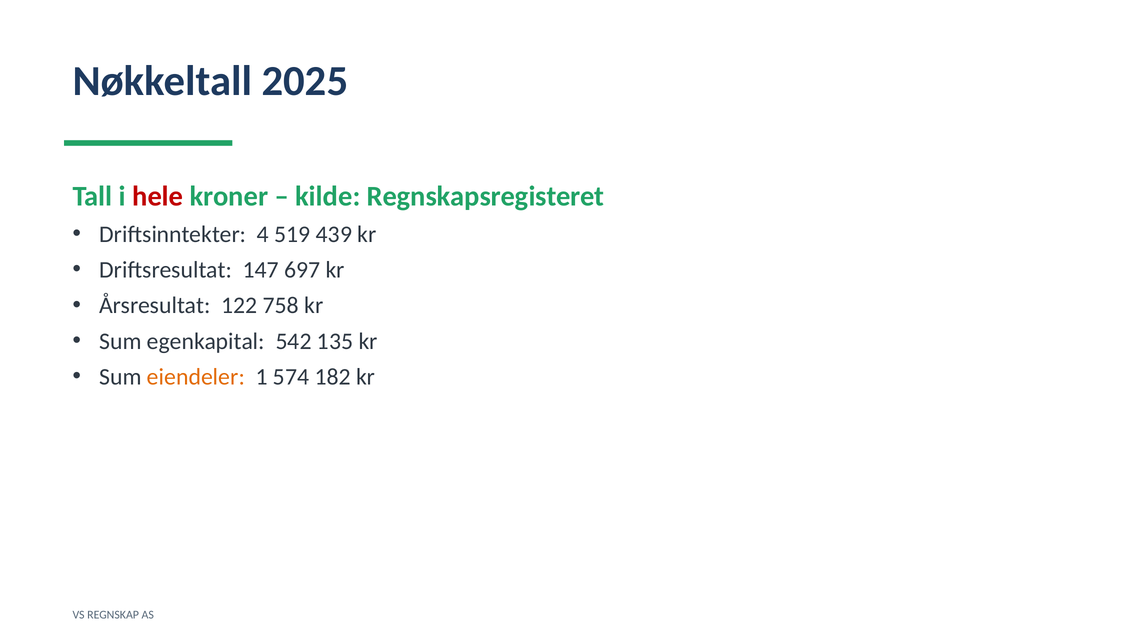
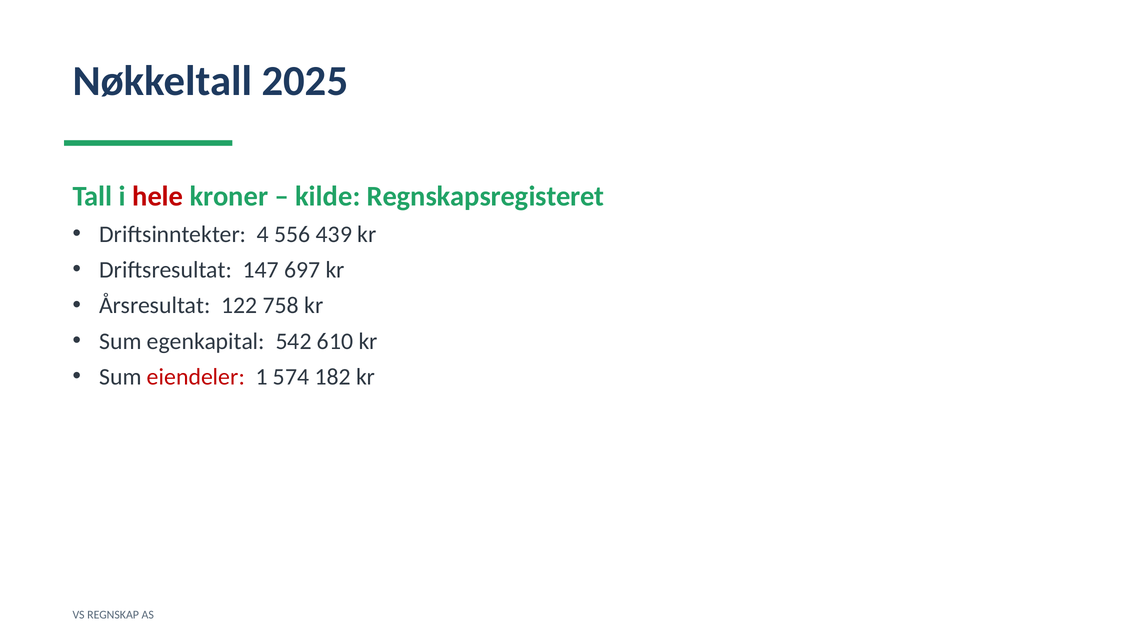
519: 519 -> 556
135: 135 -> 610
eiendeler colour: orange -> red
